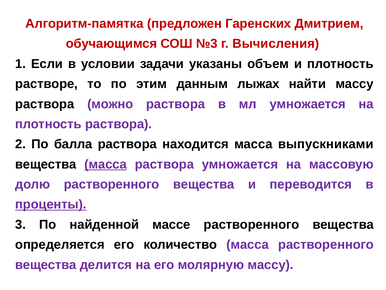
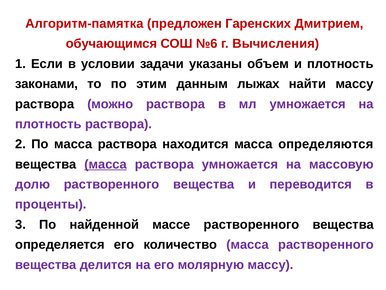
№3: №3 -> №6
растворе: растворе -> законами
По балла: балла -> масса
выпускниками: выпускниками -> определяются
проценты underline: present -> none
